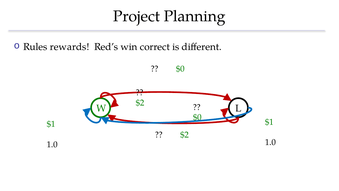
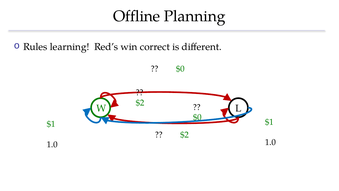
Project: Project -> Offline
rewards: rewards -> learning
